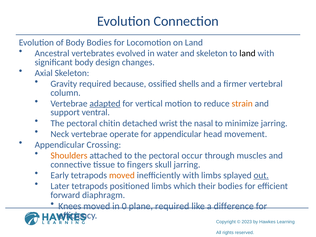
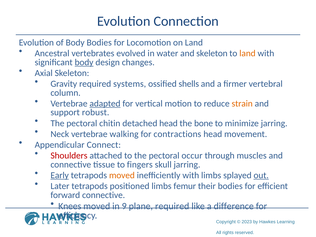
land at (247, 53) colour: black -> orange
body at (84, 62) underline: none -> present
because: because -> systems
ventral: ventral -> robust
detached wrist: wrist -> head
nasal: nasal -> bone
operate: operate -> walking
for appendicular: appendicular -> contractions
Crossing: Crossing -> Connect
Shoulders colour: orange -> red
Early underline: none -> present
which: which -> femur
forward diaphragm: diaphragm -> connective
0: 0 -> 9
